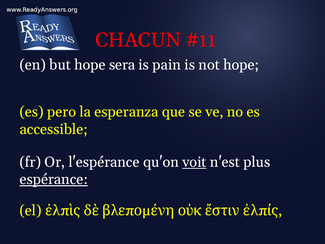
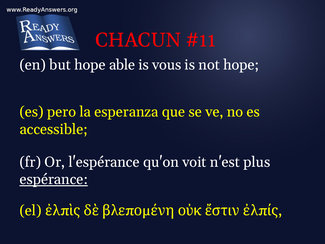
sera: sera -> able
pain: pain -> vous
voit underline: present -> none
